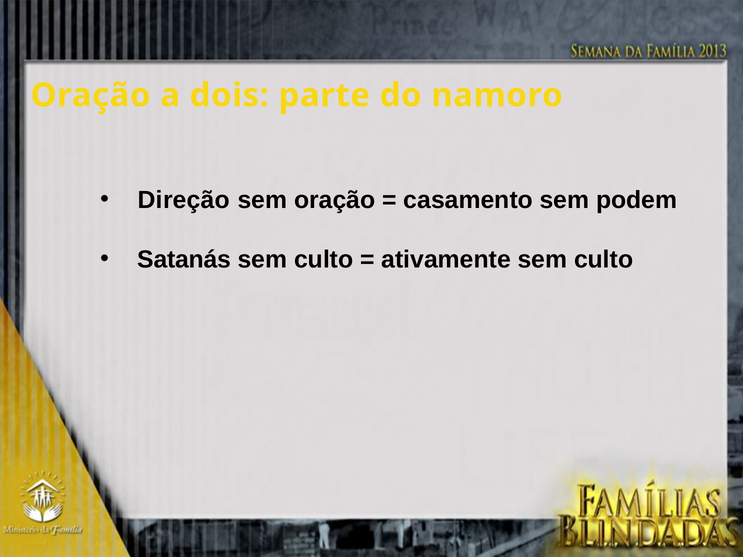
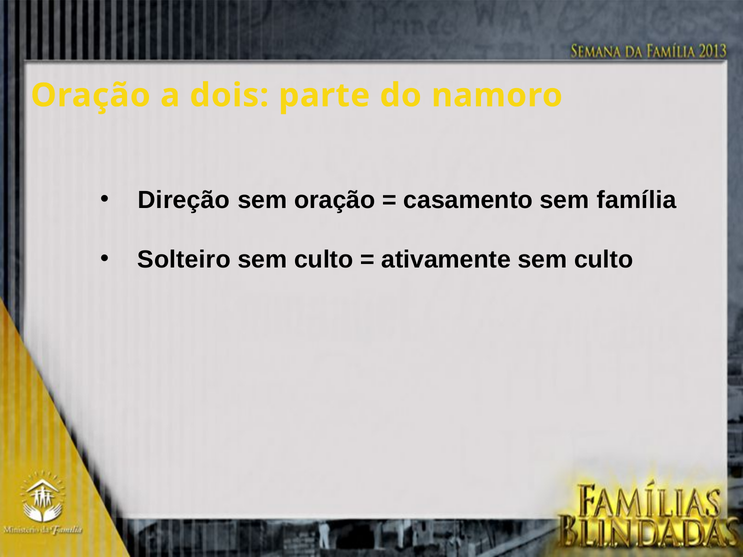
podem: podem -> família
Satanás: Satanás -> Solteiro
